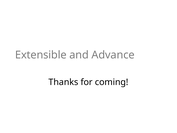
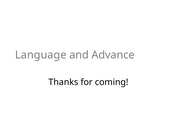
Extensible: Extensible -> Language
